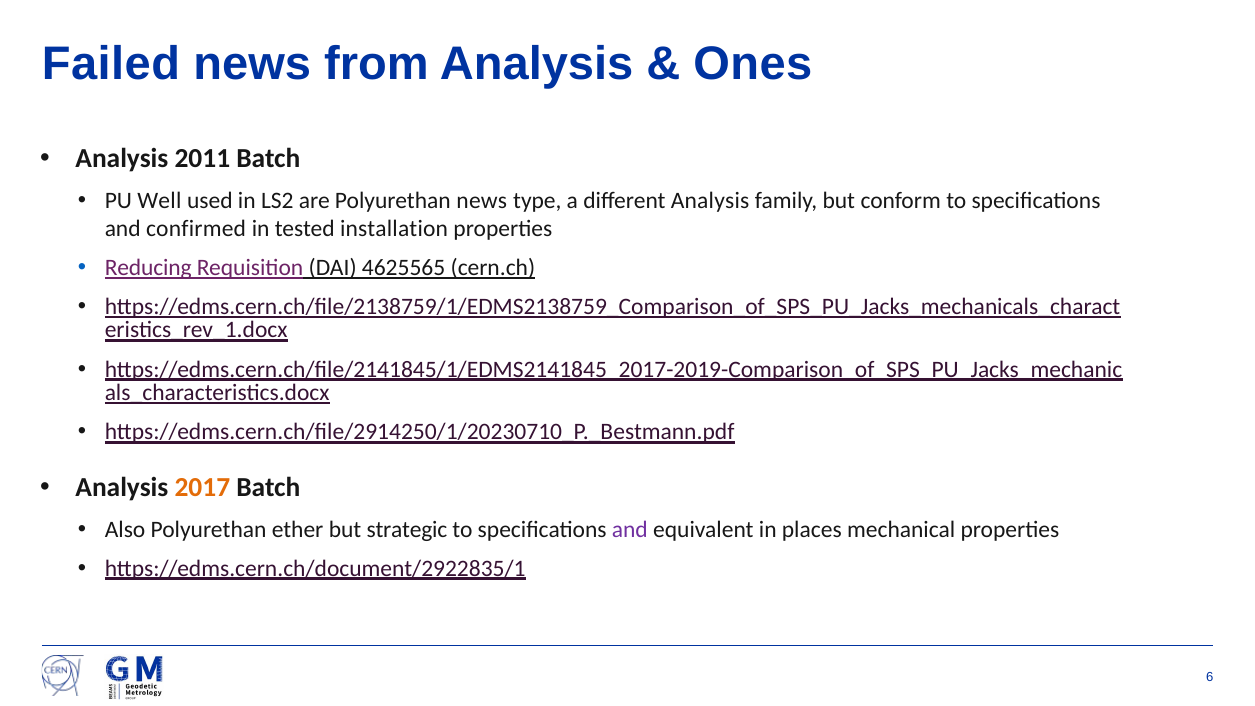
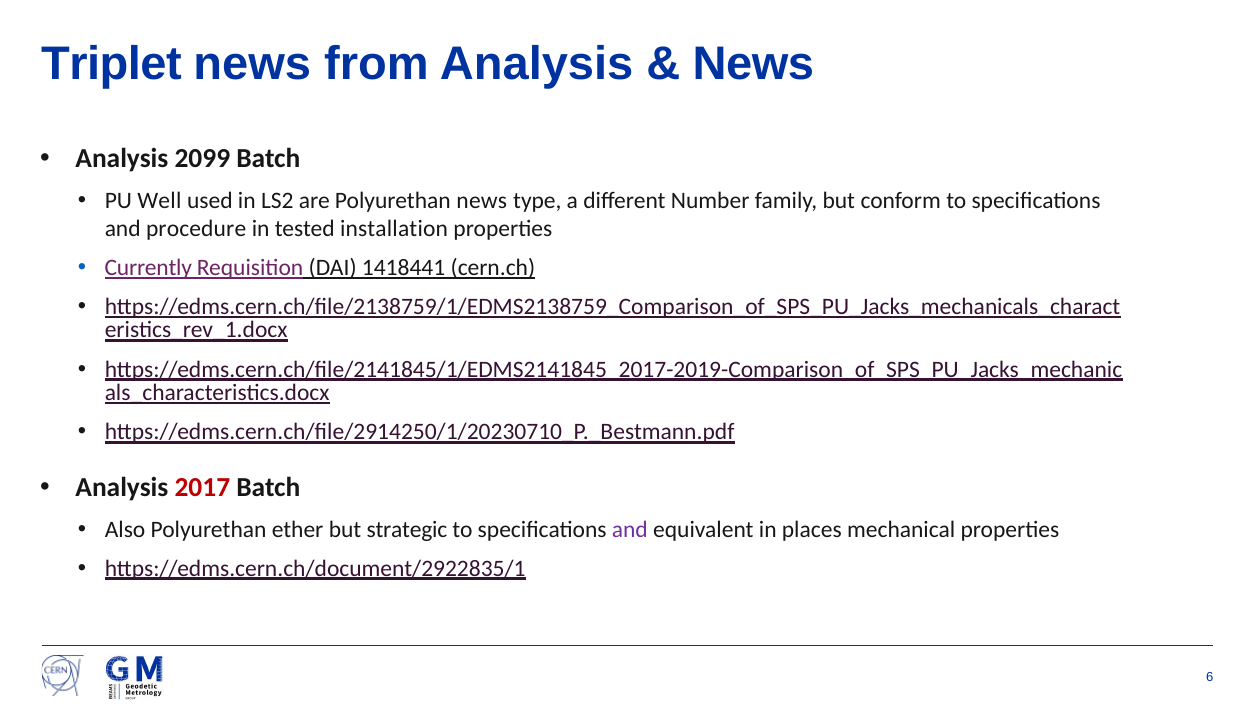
Failed: Failed -> Triplet
Ones at (753, 64): Ones -> News
2011: 2011 -> 2099
different Analysis: Analysis -> Number
confirmed: confirmed -> procedure
Reducing: Reducing -> Currently
4625565: 4625565 -> 1418441
2017 colour: orange -> red
